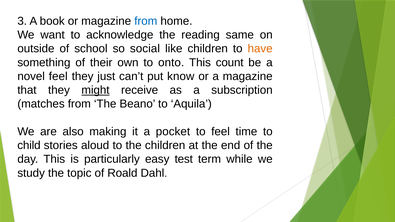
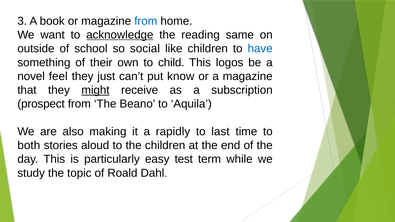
acknowledge underline: none -> present
have colour: orange -> blue
onto: onto -> child
count: count -> logos
matches: matches -> prospect
pocket: pocket -> rapidly
to feel: feel -> last
child: child -> both
